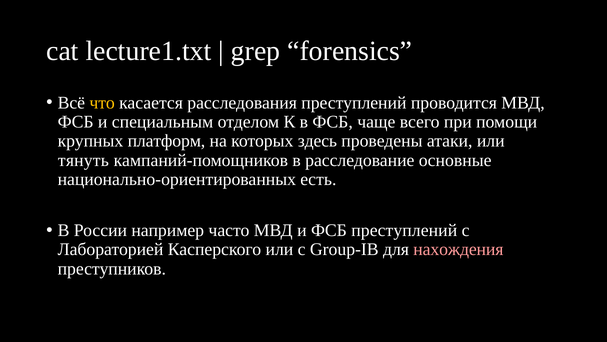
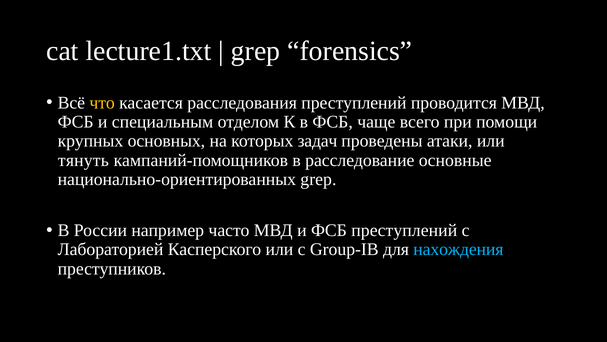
платформ: платформ -> основных
здесь: здесь -> задач
национально-ориентированных есть: есть -> grep
нахождения colour: pink -> light blue
